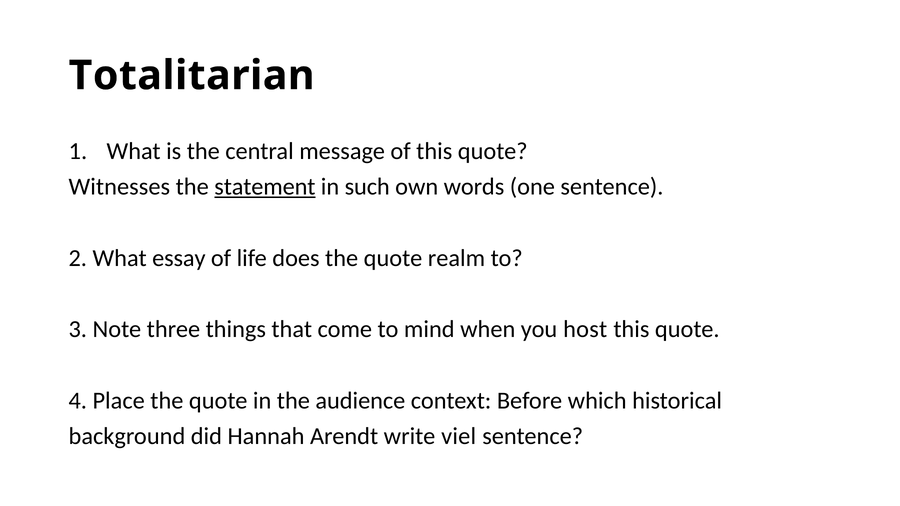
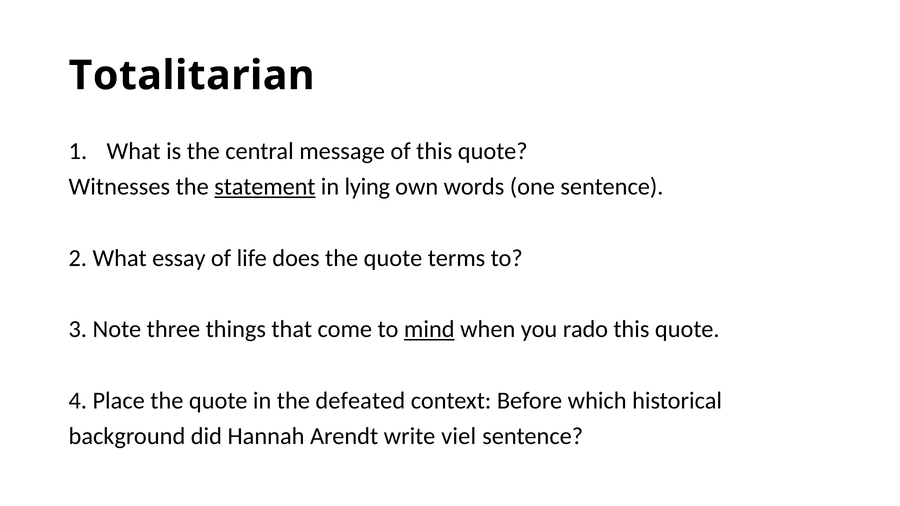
such: such -> lying
realm: realm -> terms
mind underline: none -> present
host: host -> rado
audience: audience -> defeated
